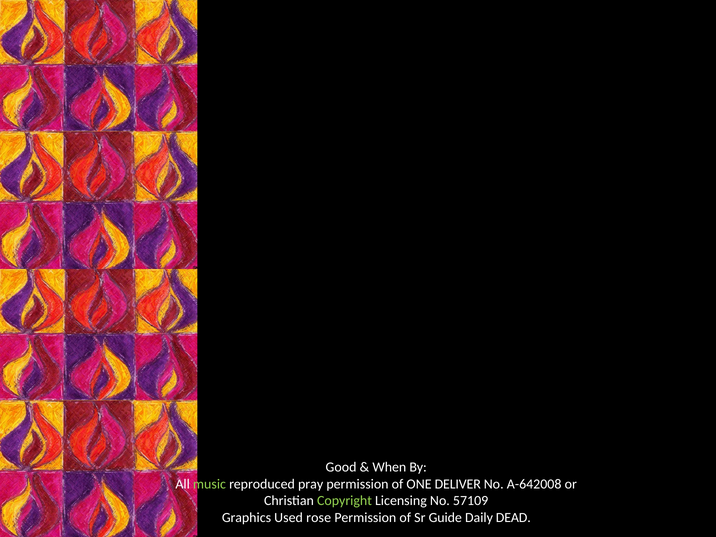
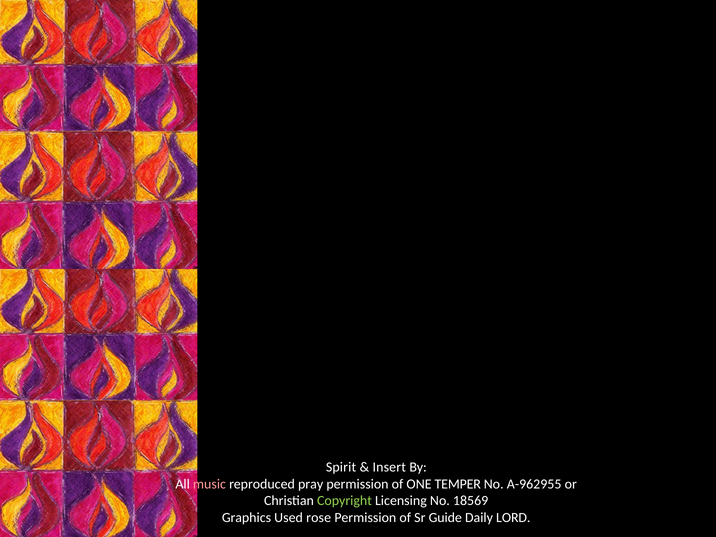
Good: Good -> Spirit
When: When -> Insert
music colour: light green -> pink
DELIVER: DELIVER -> TEMPER
A-642008: A-642008 -> A-962955
57109: 57109 -> 18569
DEAD: DEAD -> LORD
